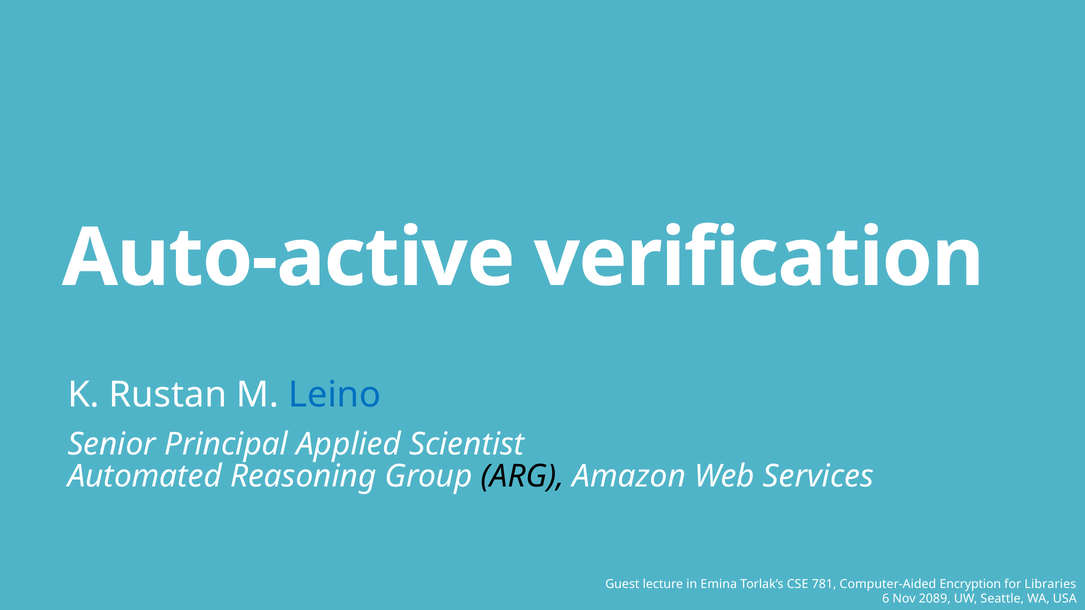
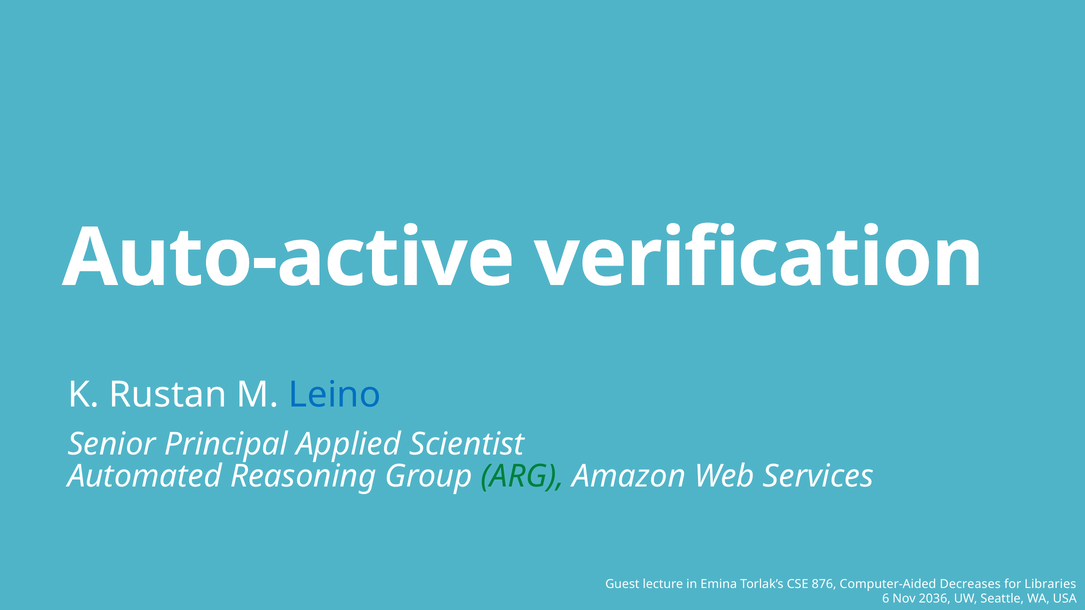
ARG colour: black -> green
781: 781 -> 876
Encryption: Encryption -> Decreases
2089: 2089 -> 2036
